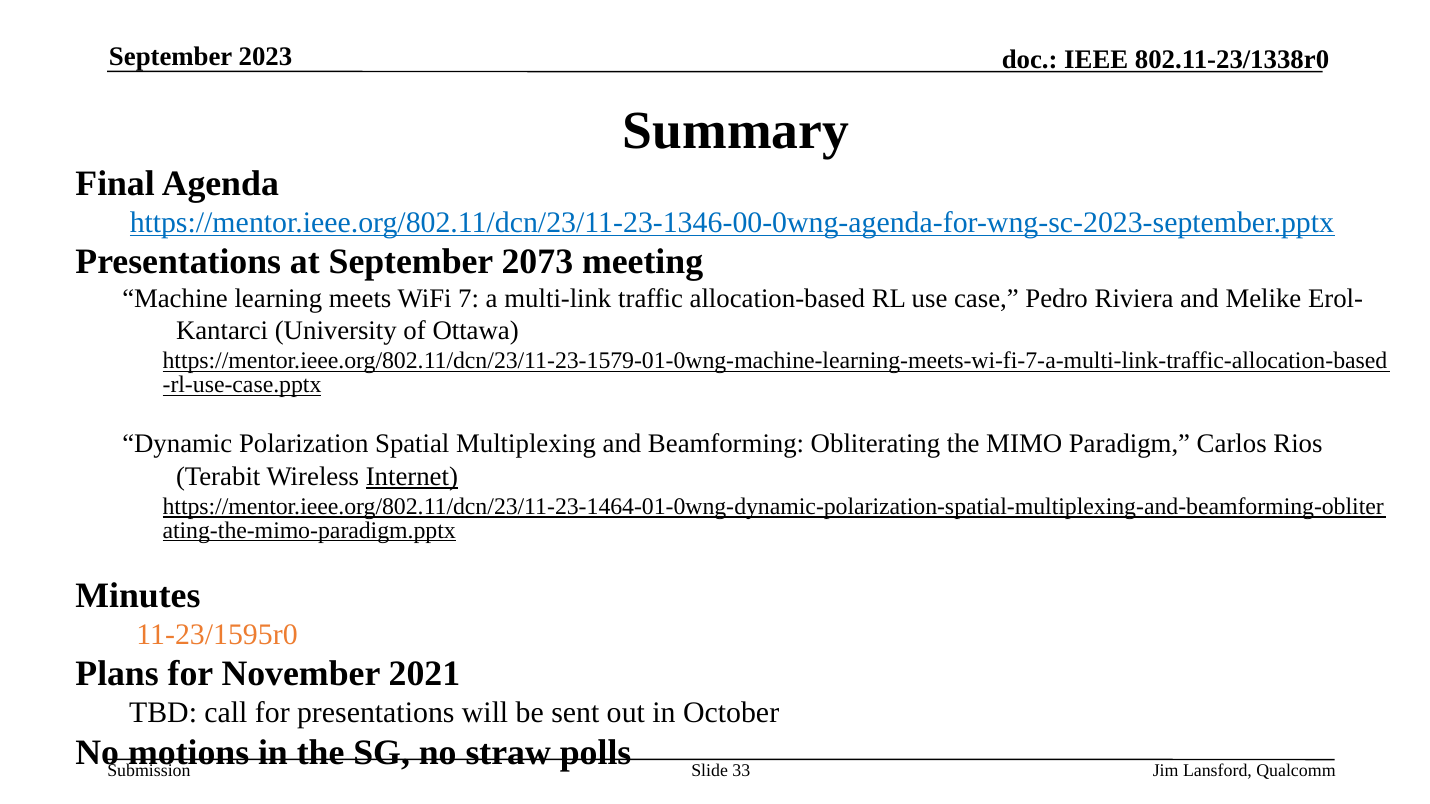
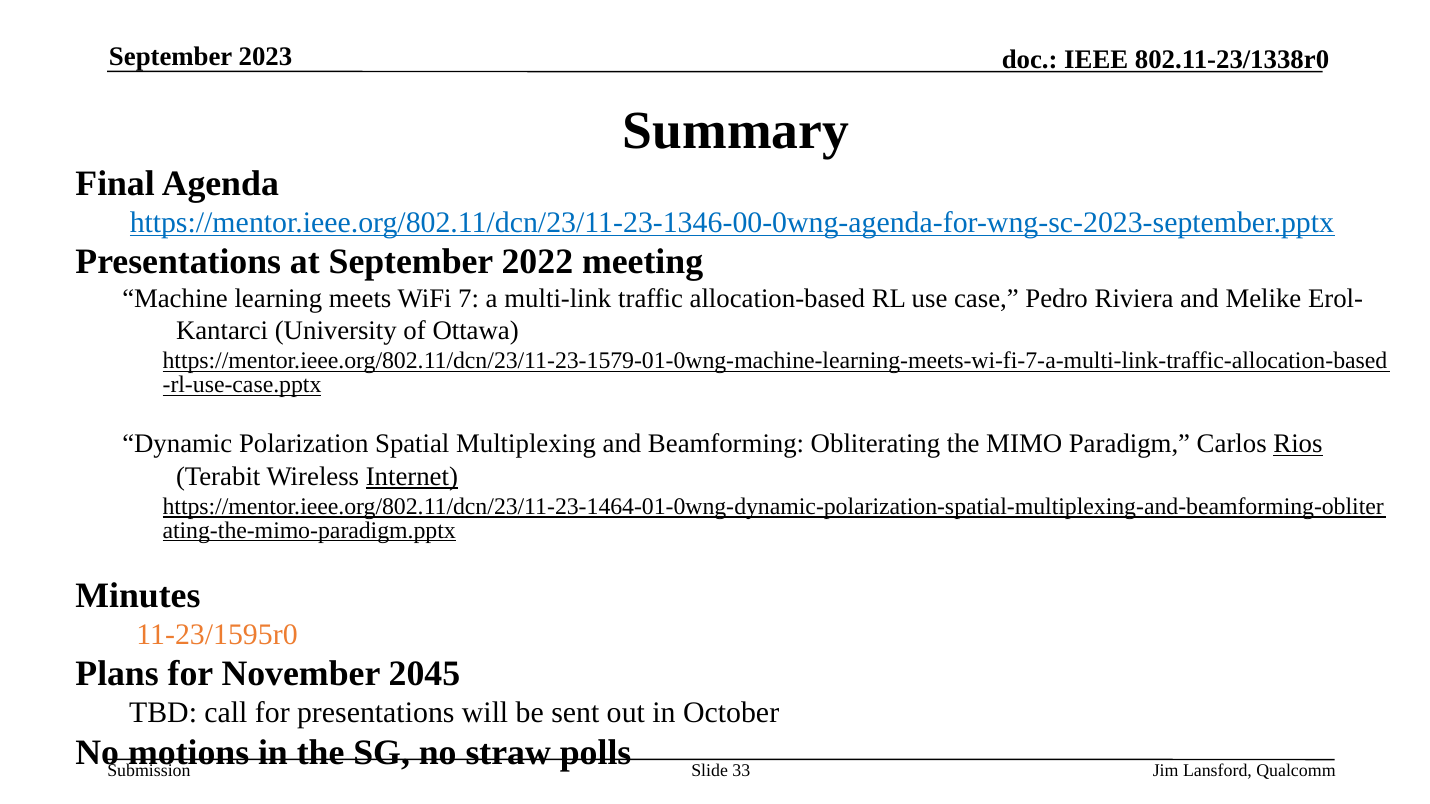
2073: 2073 -> 2022
Rios underline: none -> present
2021: 2021 -> 2045
